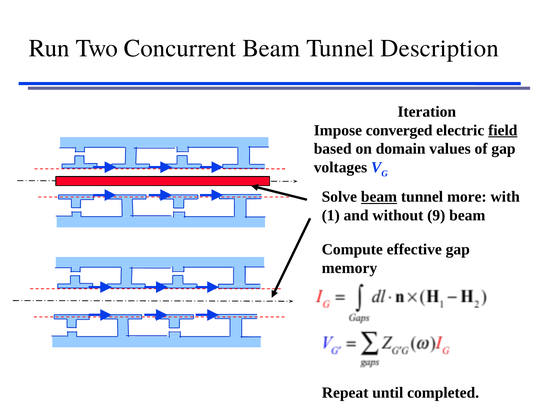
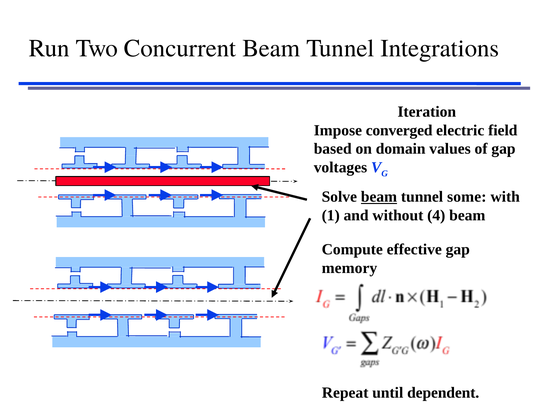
Description: Description -> Integrations
field underline: present -> none
more: more -> some
9: 9 -> 4
completed: completed -> dependent
